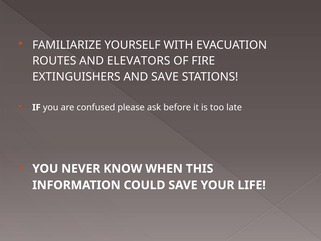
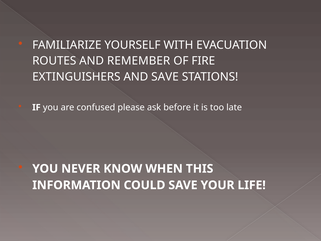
ELEVATORS: ELEVATORS -> REMEMBER
